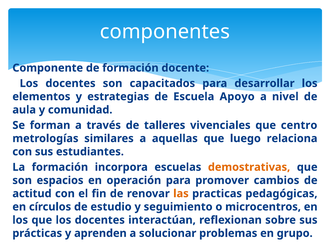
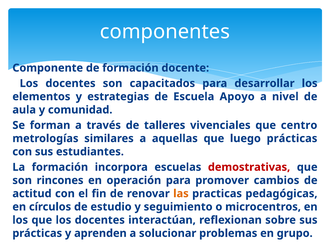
luego relaciona: relaciona -> prácticas
demostrativas colour: orange -> red
espacios: espacios -> rincones
